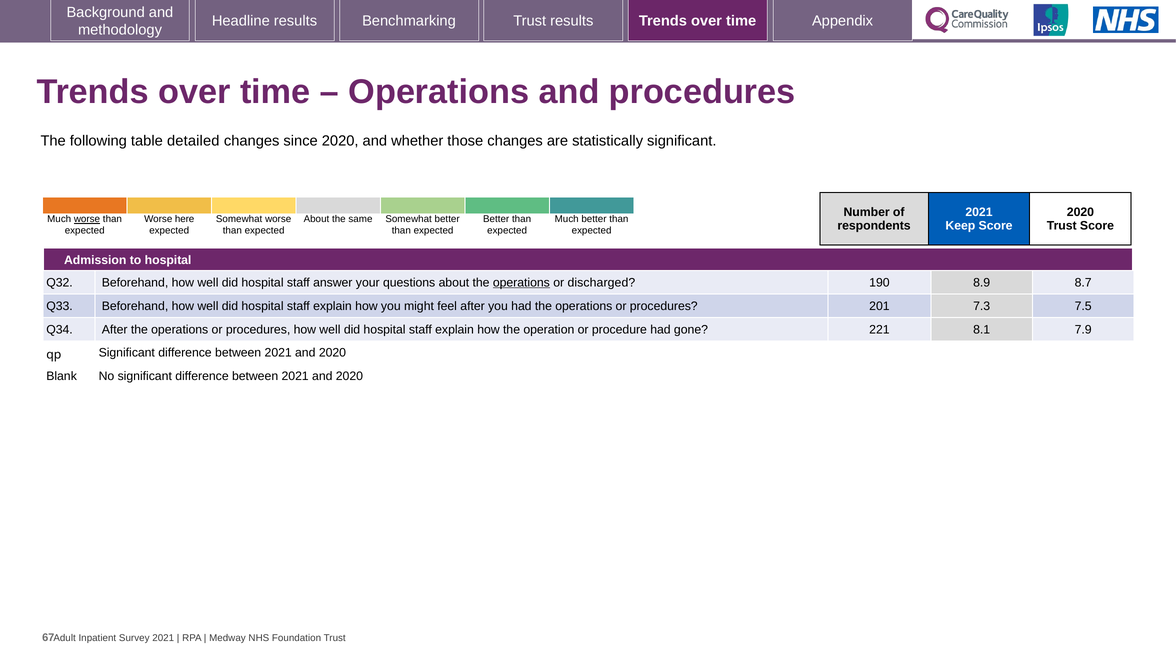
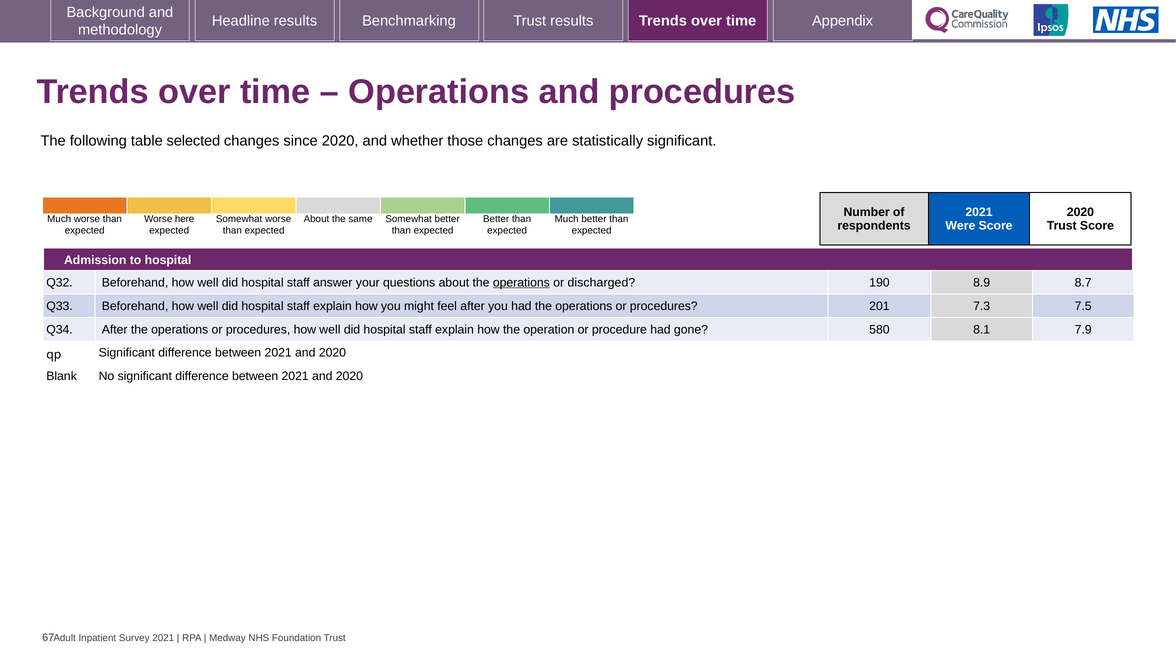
detailed: detailed -> selected
worse at (87, 219) underline: present -> none
Keep: Keep -> Were
221: 221 -> 580
